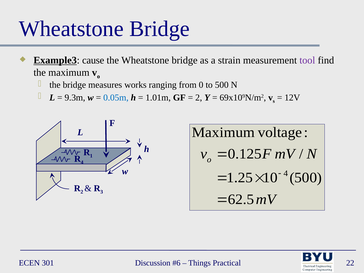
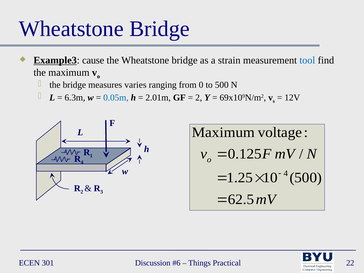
tool colour: purple -> blue
works: works -> varies
9.3m: 9.3m -> 6.3m
1.01m: 1.01m -> 2.01m
